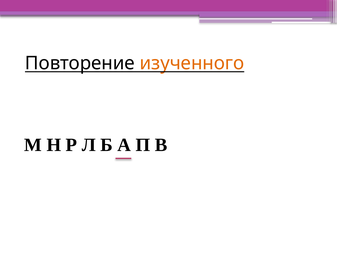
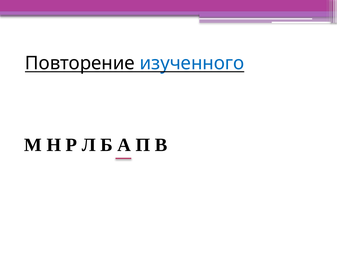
изученного colour: orange -> blue
